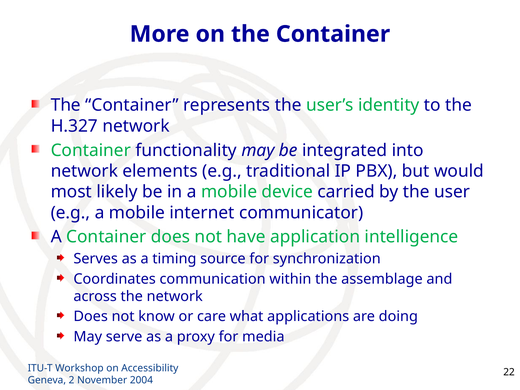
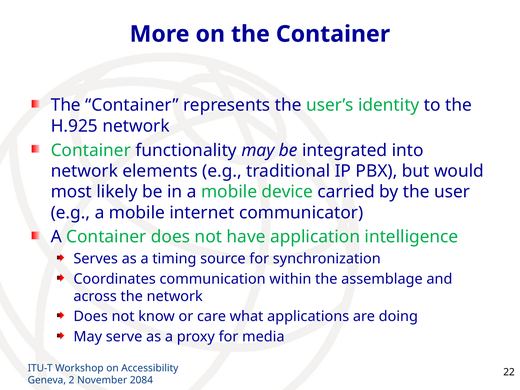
H.327: H.327 -> H.925
2004: 2004 -> 2084
